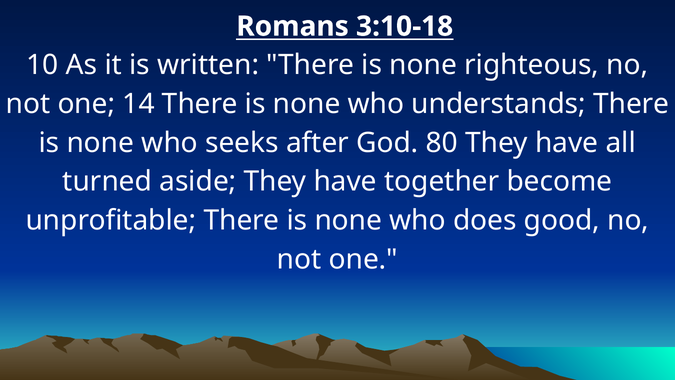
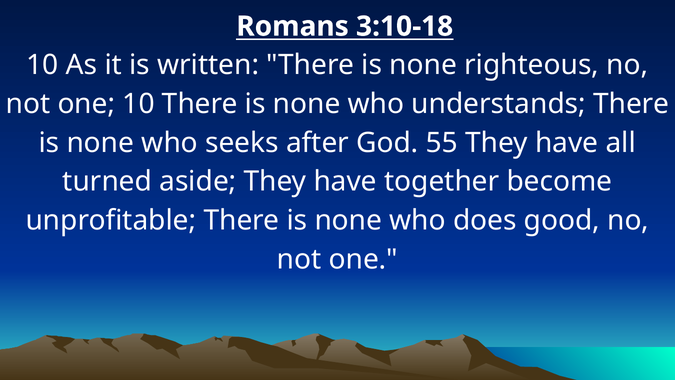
one 14: 14 -> 10
80: 80 -> 55
